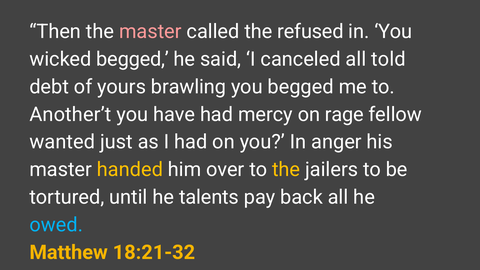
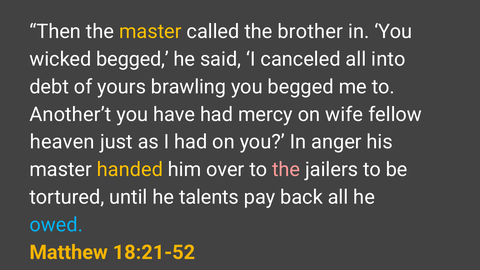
master at (150, 32) colour: pink -> yellow
refused: refused -> brother
told: told -> into
rage: rage -> wife
wanted: wanted -> heaven
the at (286, 170) colour: yellow -> pink
18:21-32: 18:21-32 -> 18:21-52
